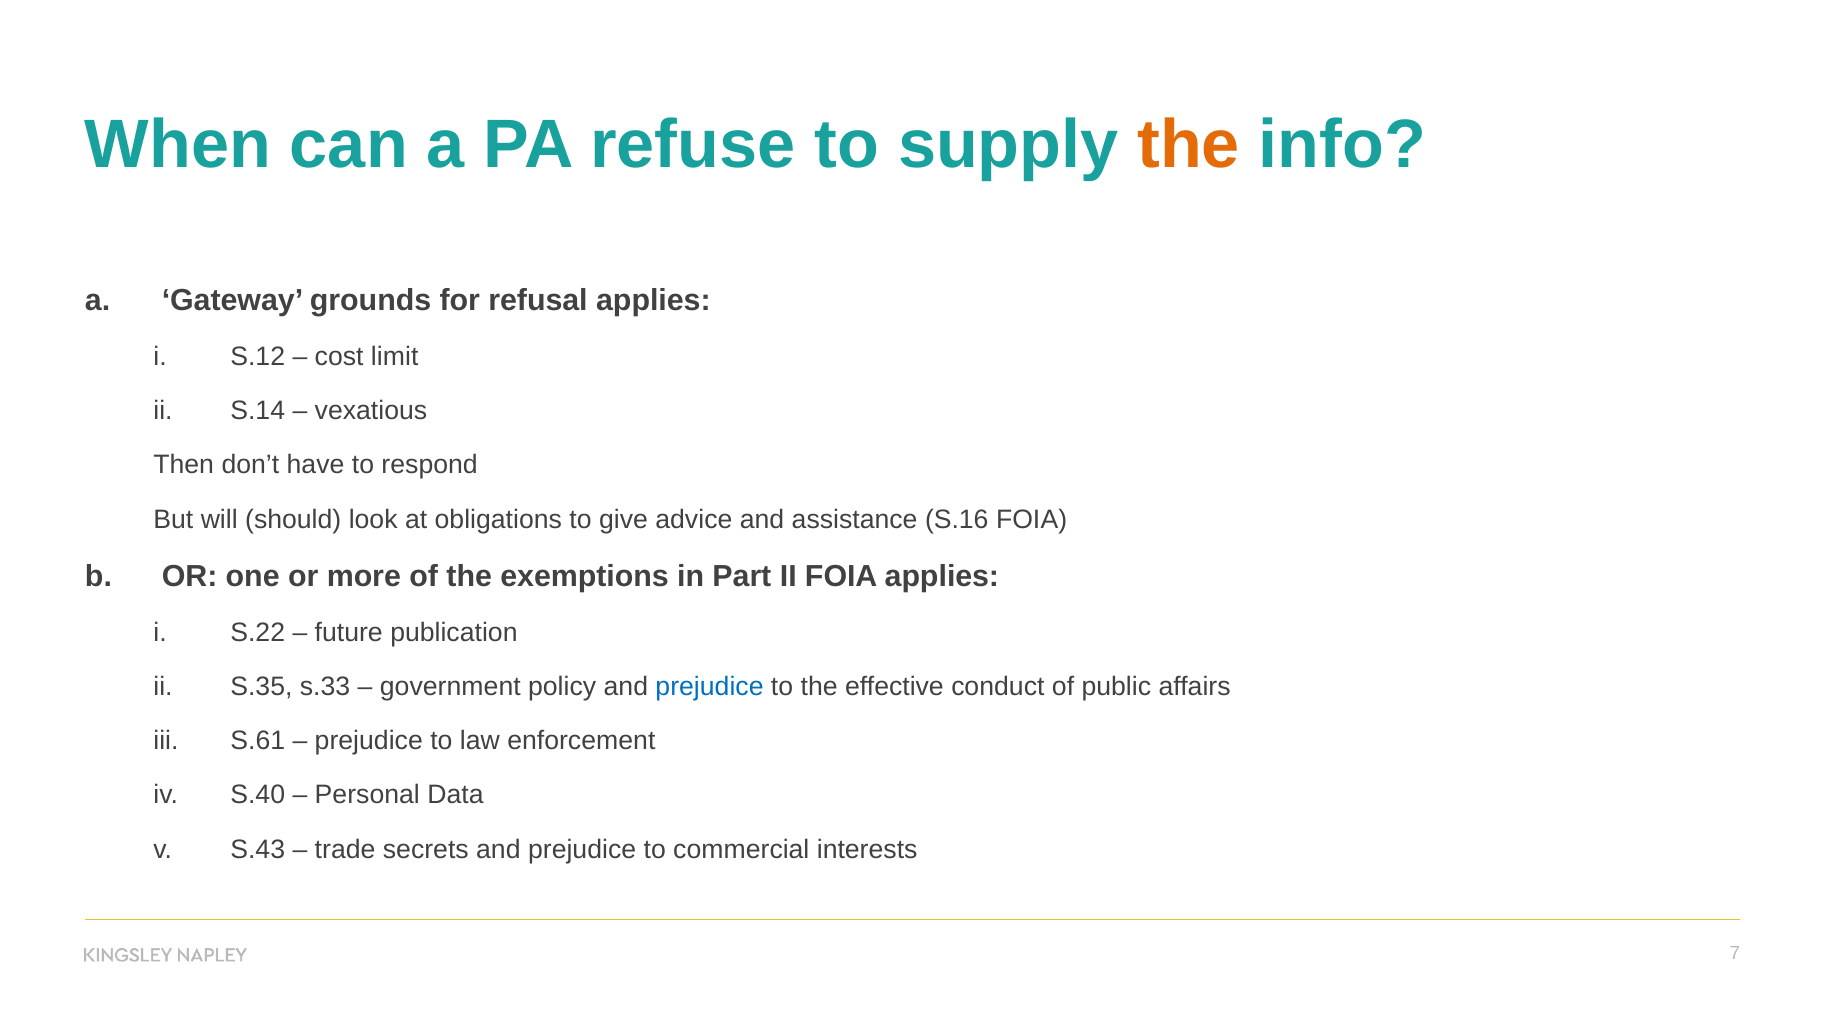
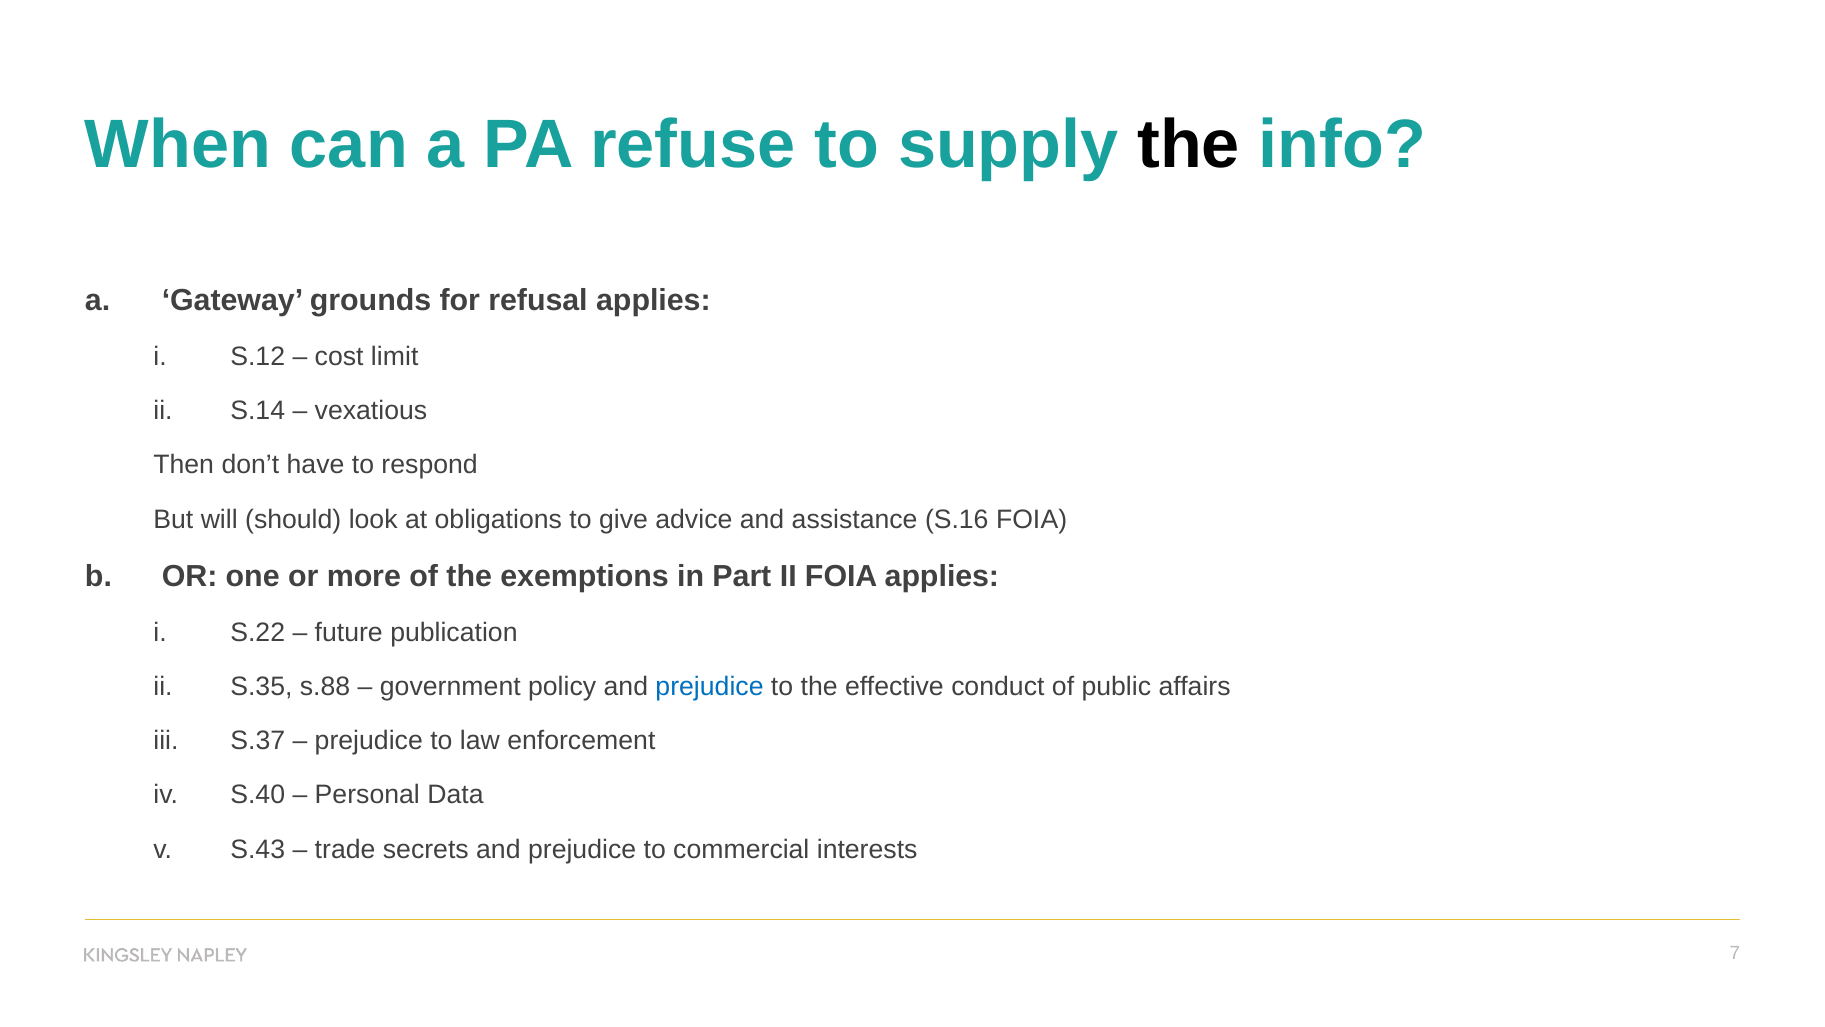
the at (1189, 144) colour: orange -> black
s.33: s.33 -> s.88
S.61: S.61 -> S.37
